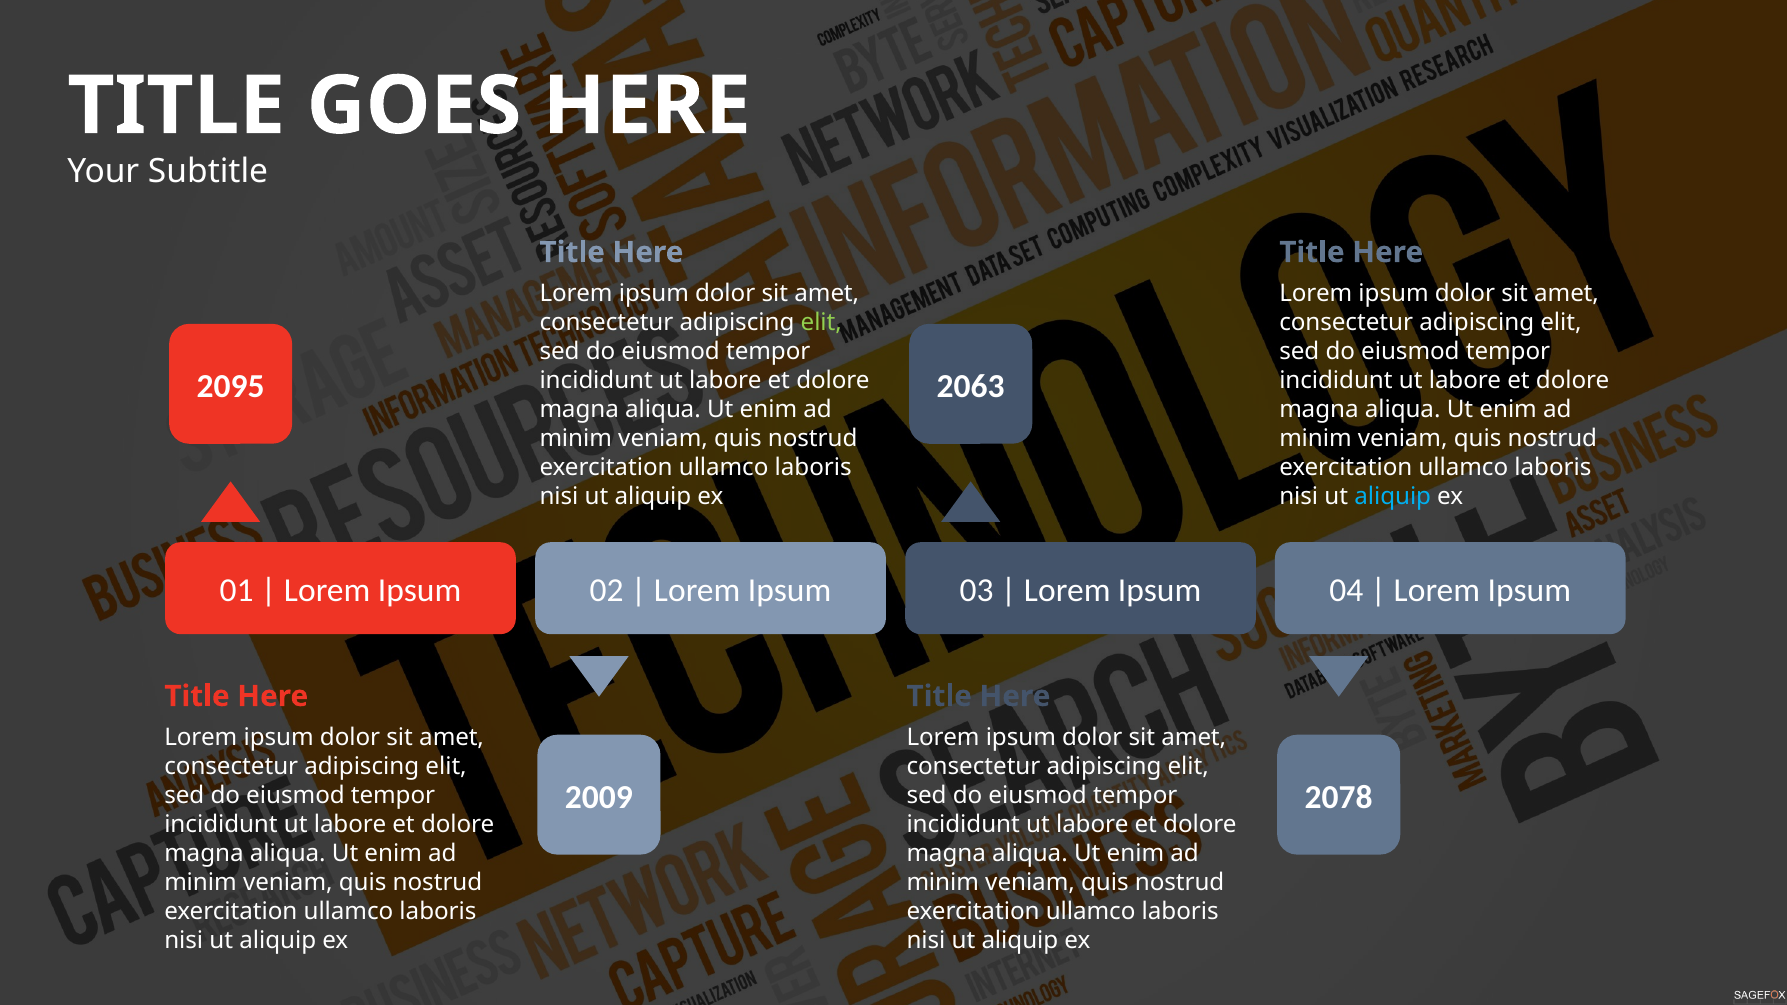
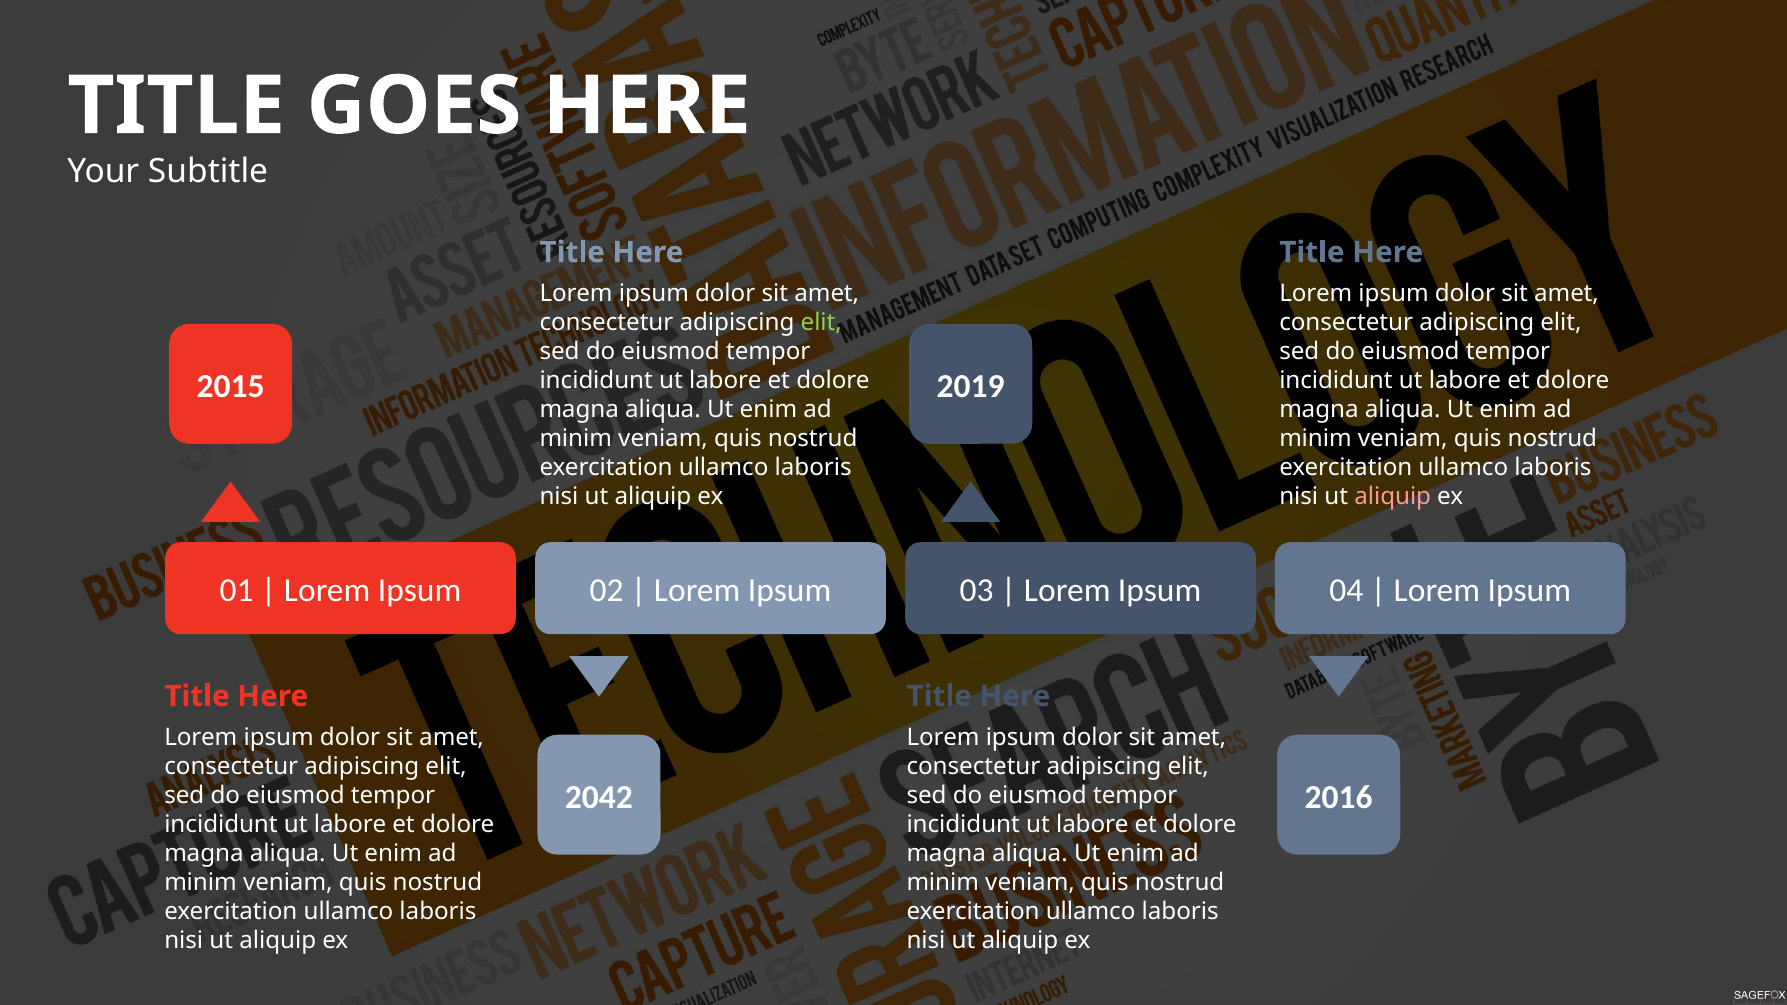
2095: 2095 -> 2015
2063: 2063 -> 2019
aliquip at (1393, 497) colour: light blue -> pink
2009: 2009 -> 2042
2078: 2078 -> 2016
